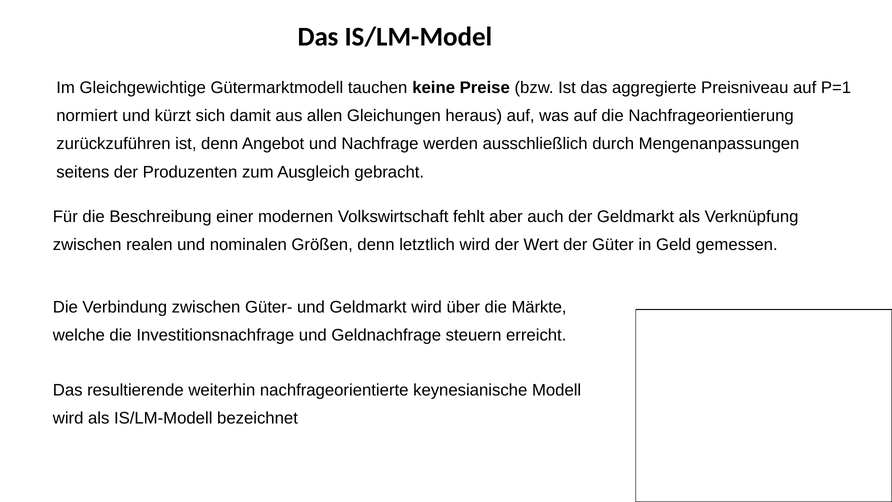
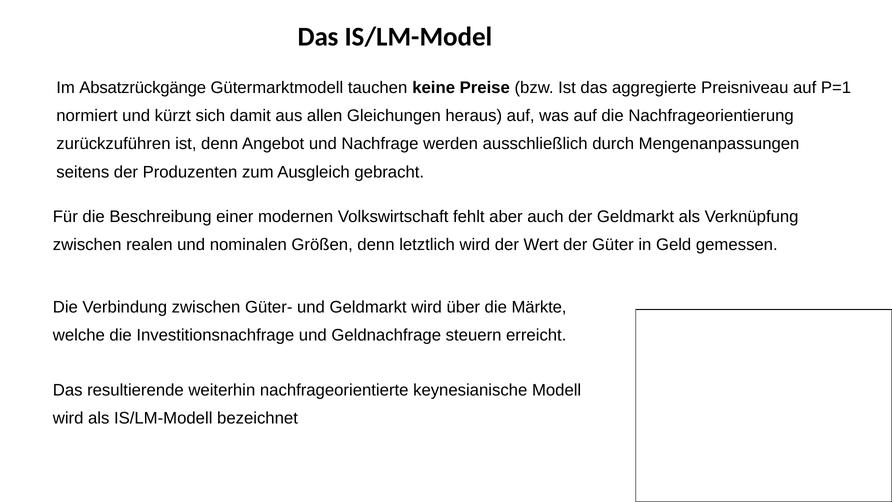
Gleichgewichtige: Gleichgewichtige -> Absatzrückgänge
